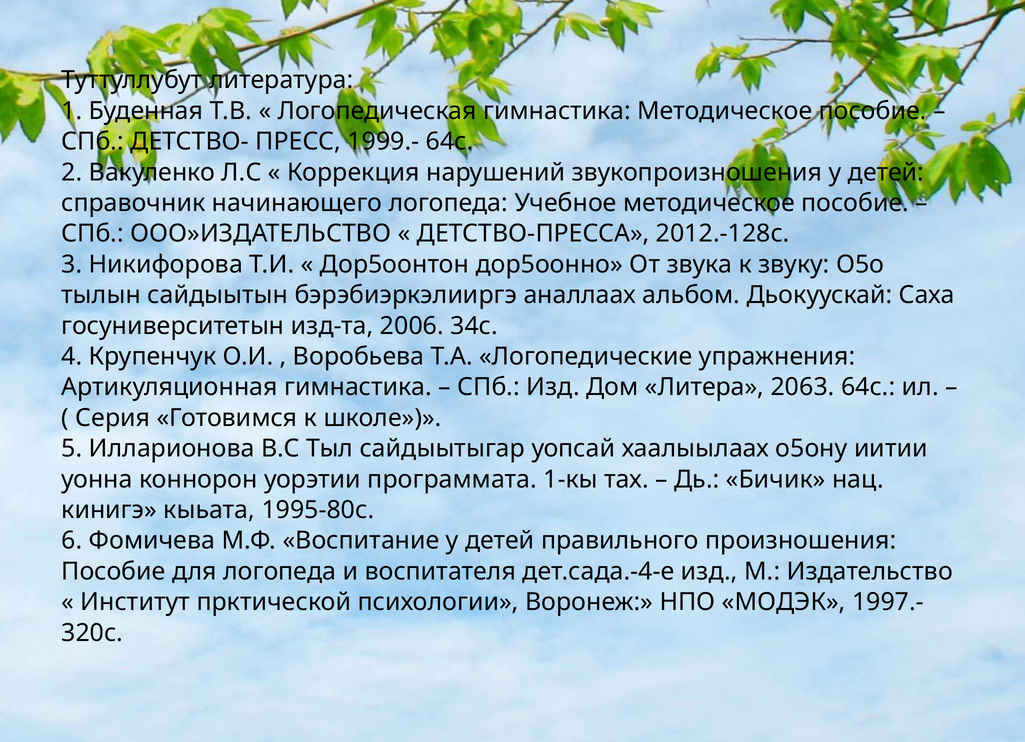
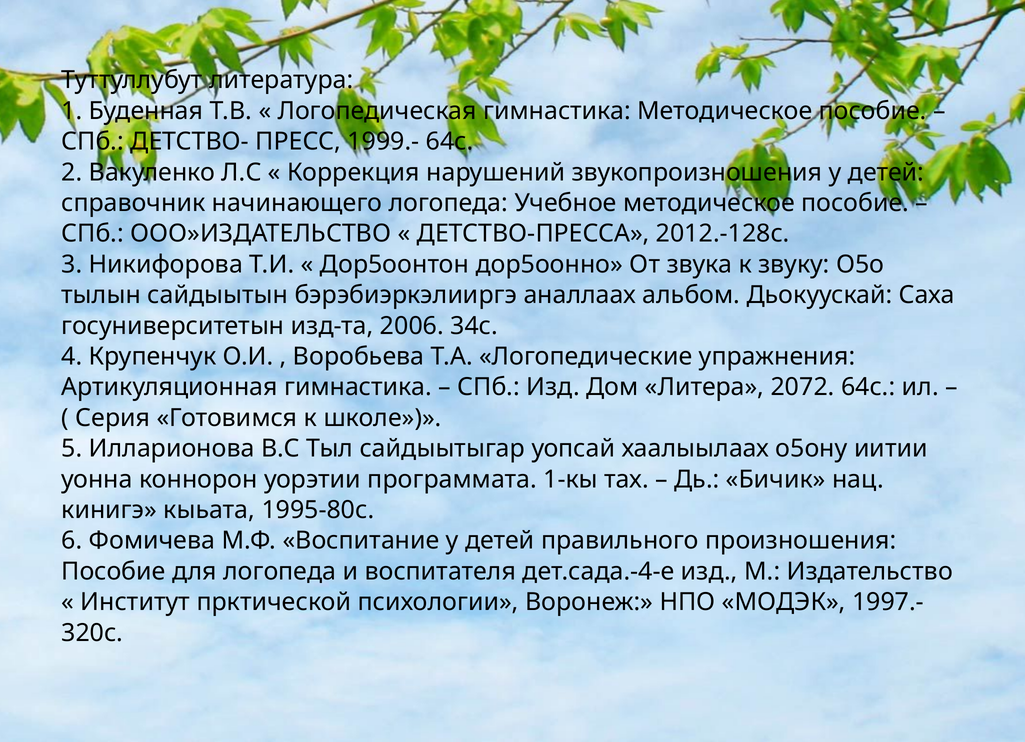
2063: 2063 -> 2072
